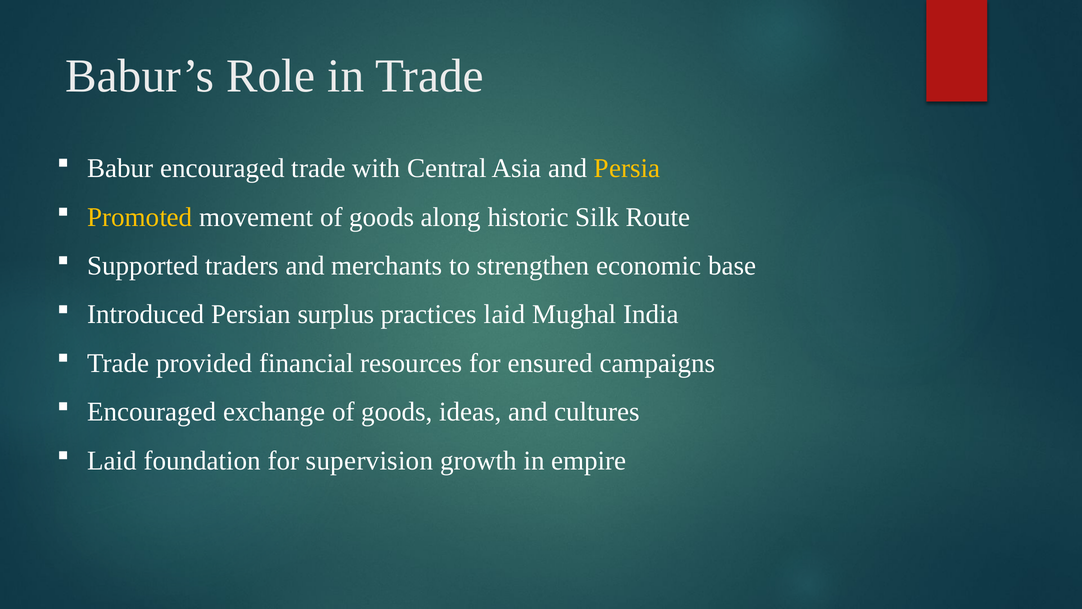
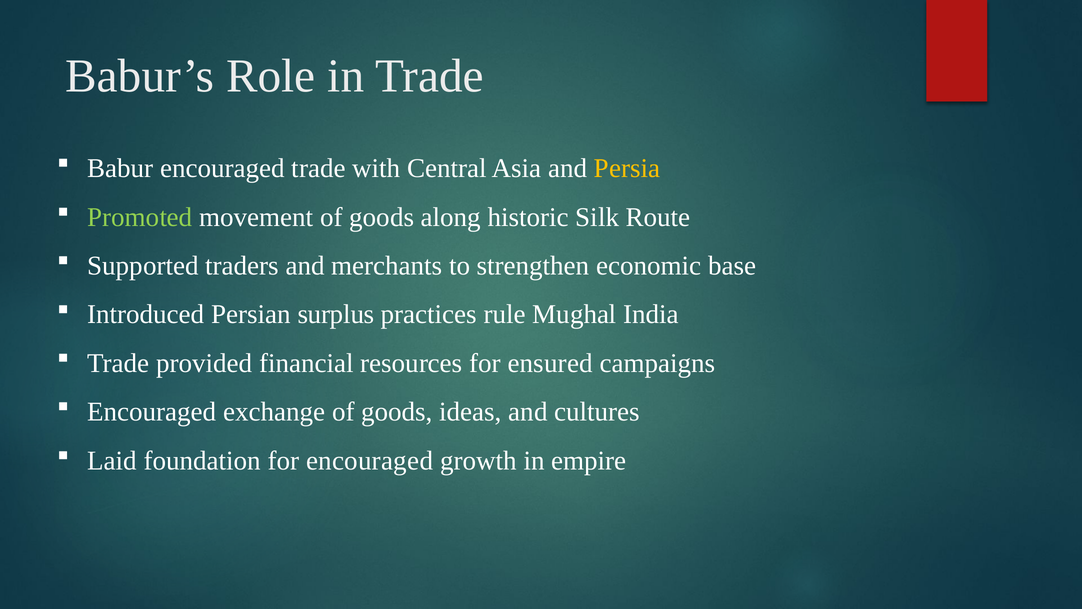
Promoted colour: yellow -> light green
practices laid: laid -> rule
for supervision: supervision -> encouraged
